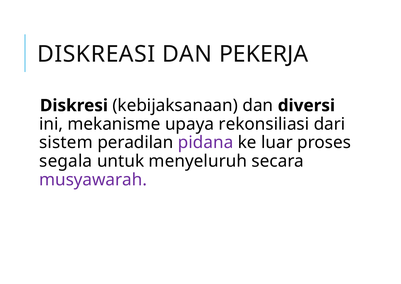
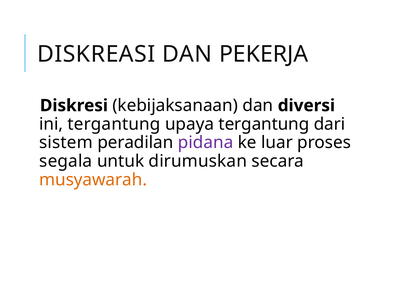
ini mekanisme: mekanisme -> tergantung
upaya rekonsiliasi: rekonsiliasi -> tergantung
menyeluruh: menyeluruh -> dirumuskan
musyawarah colour: purple -> orange
